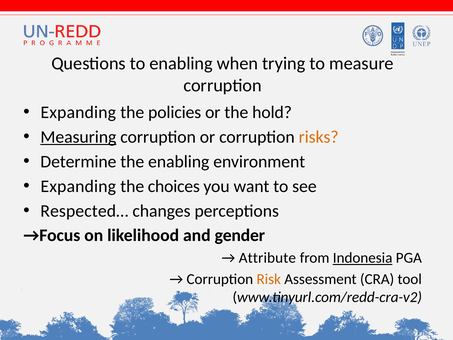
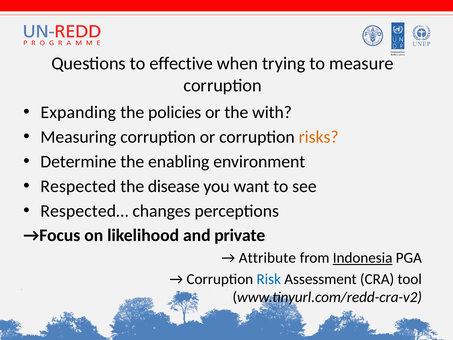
to enabling: enabling -> effective
hold: hold -> with
Measuring underline: present -> none
Expanding at (78, 186): Expanding -> Respected
choices: choices -> disease
gender: gender -> private
Risk colour: orange -> blue
